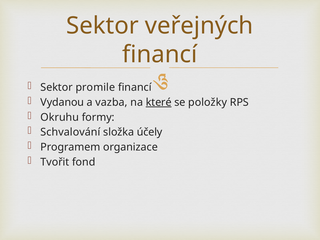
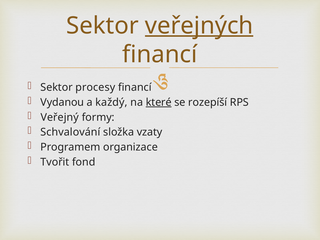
veřejných underline: none -> present
promile: promile -> procesy
vazba: vazba -> každý
položky: položky -> rozepíší
Okruhu: Okruhu -> Veřejný
účely: účely -> vzaty
